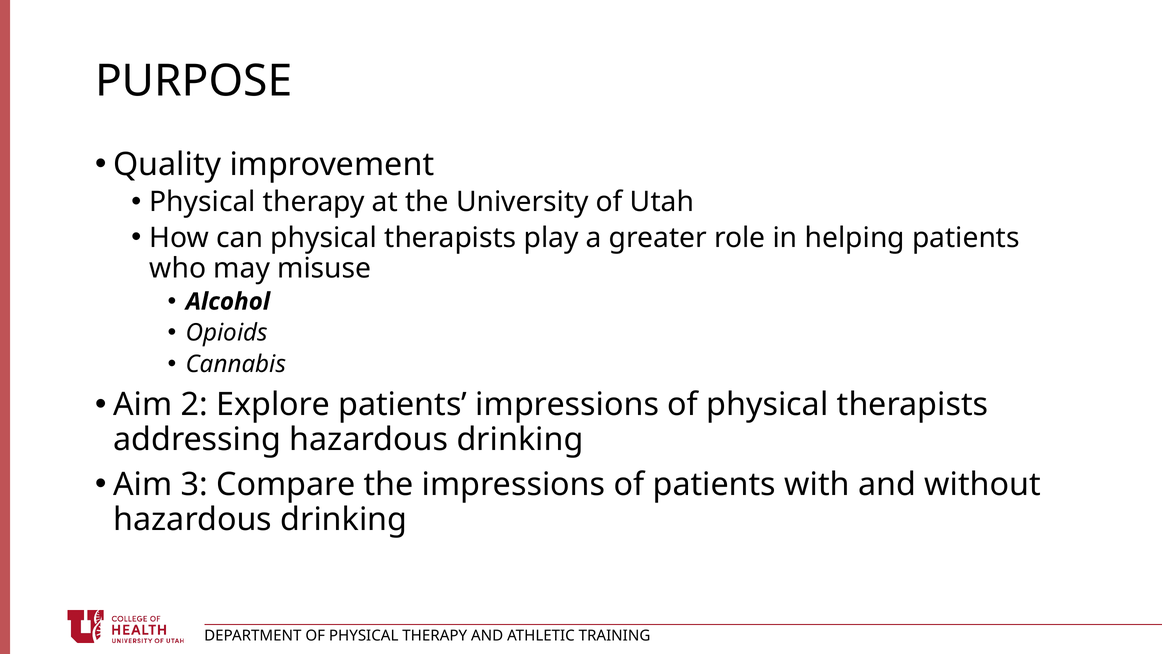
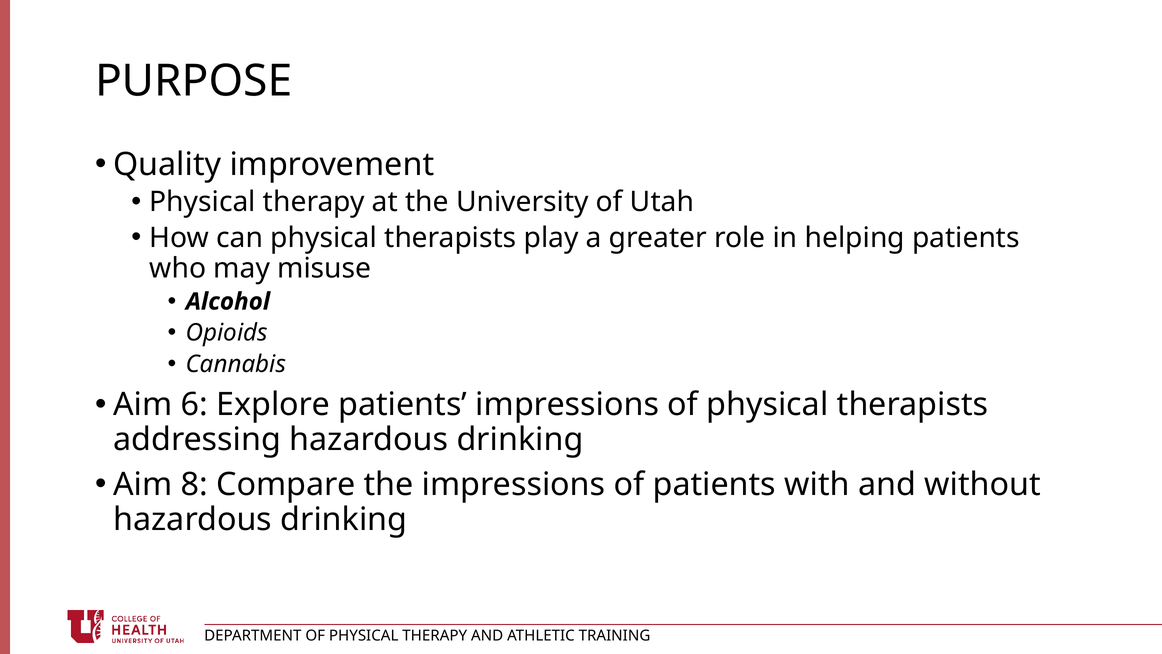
2: 2 -> 6
3: 3 -> 8
